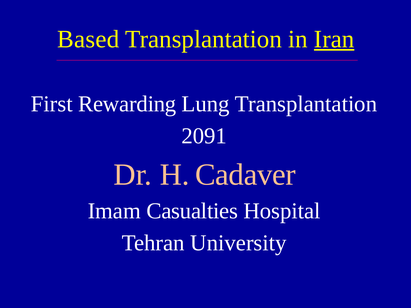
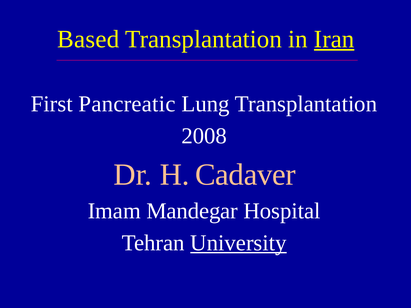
Rewarding: Rewarding -> Pancreatic
2091: 2091 -> 2008
Casualties: Casualties -> Mandegar
University underline: none -> present
